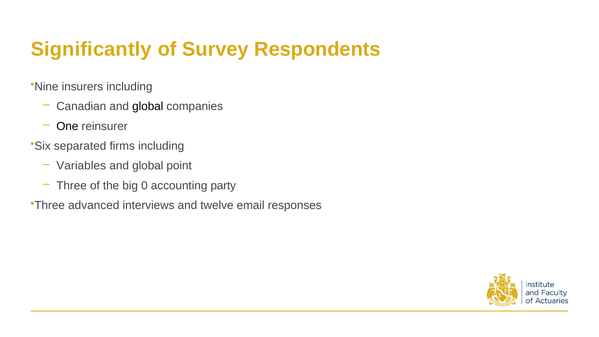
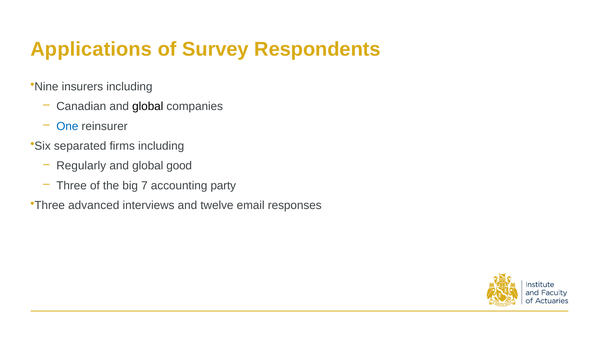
Significantly: Significantly -> Applications
One colour: black -> blue
Variables: Variables -> Regularly
point: point -> good
0: 0 -> 7
